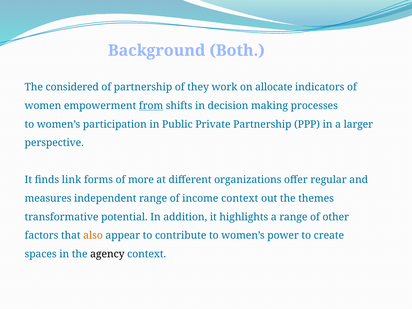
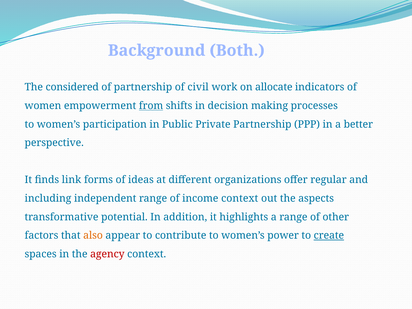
they: they -> civil
larger: larger -> better
more: more -> ideas
measures: measures -> including
themes: themes -> aspects
create underline: none -> present
agency colour: black -> red
